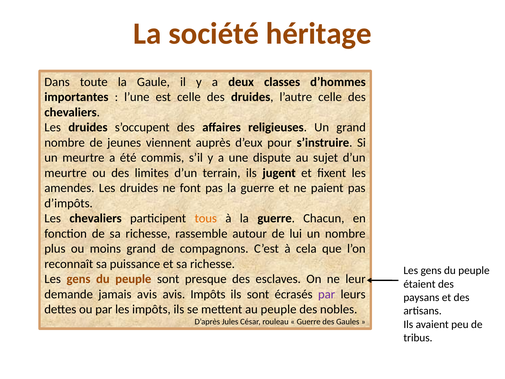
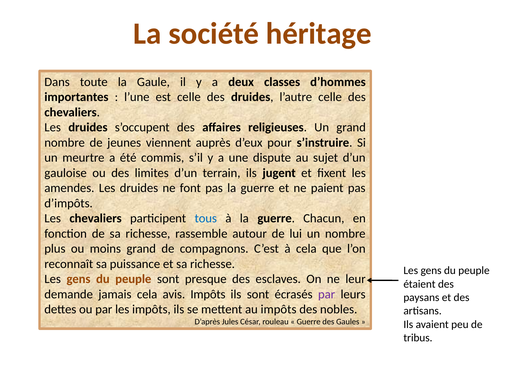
meurtre at (66, 173): meurtre -> gauloise
tous colour: orange -> blue
jamais avis: avis -> cela
au peuple: peuple -> impôts
